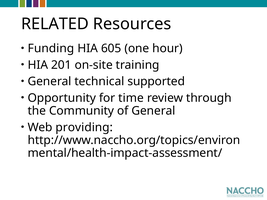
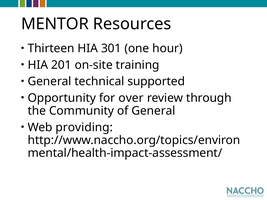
RELATED: RELATED -> MENTOR
Funding: Funding -> Thirteen
605: 605 -> 301
time: time -> over
